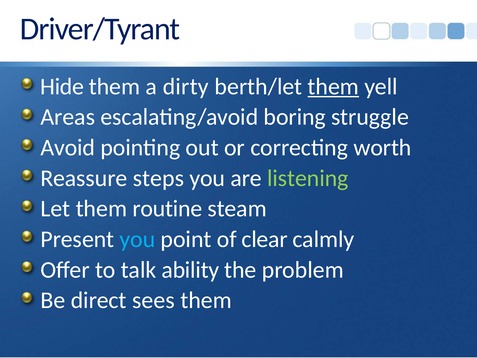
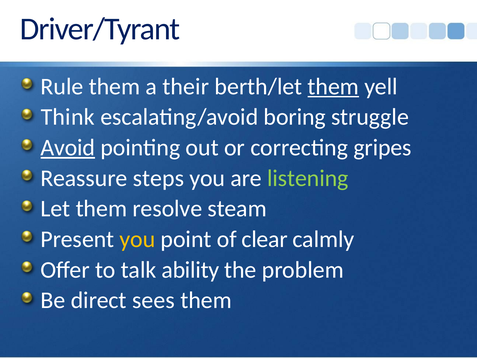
Hide: Hide -> Rule
dirty: dirty -> their
Areas: Areas -> Think
Avoid underline: none -> present
worth: worth -> gripes
routine: routine -> resolve
you at (137, 239) colour: light blue -> yellow
